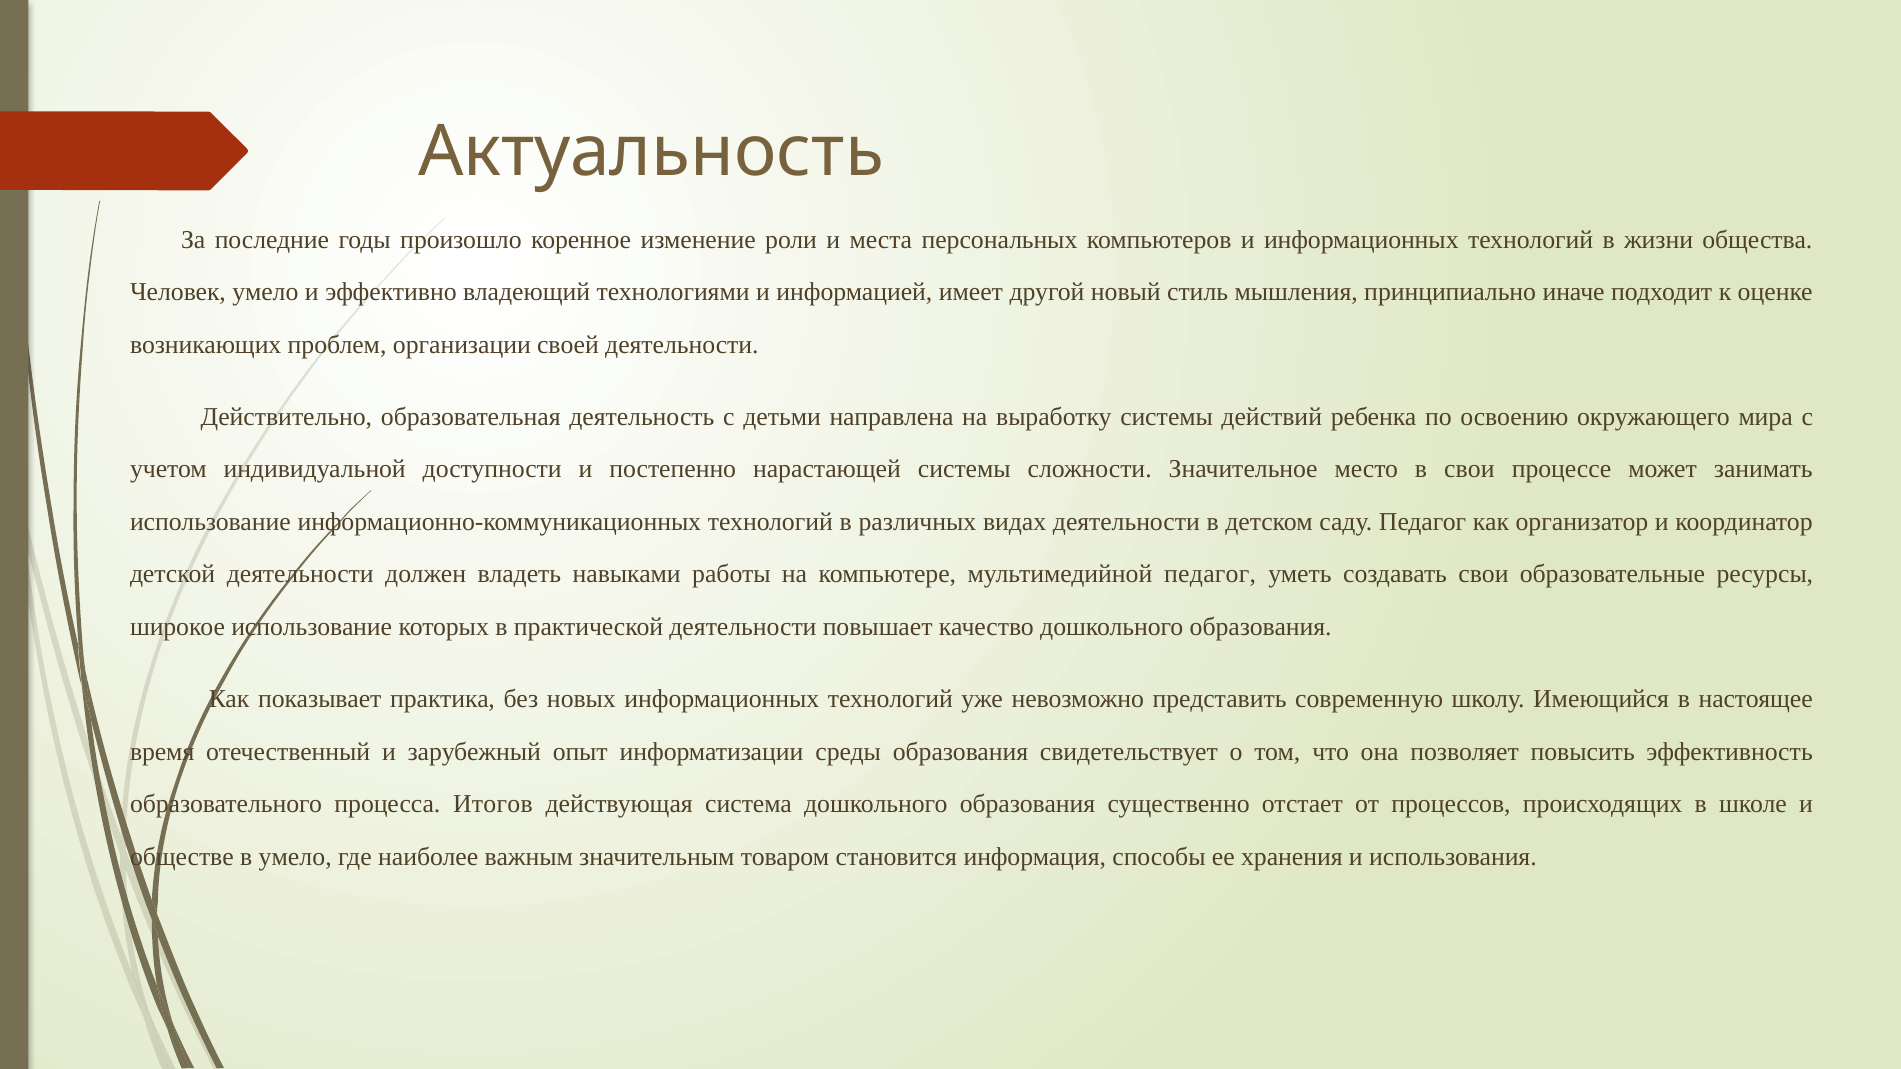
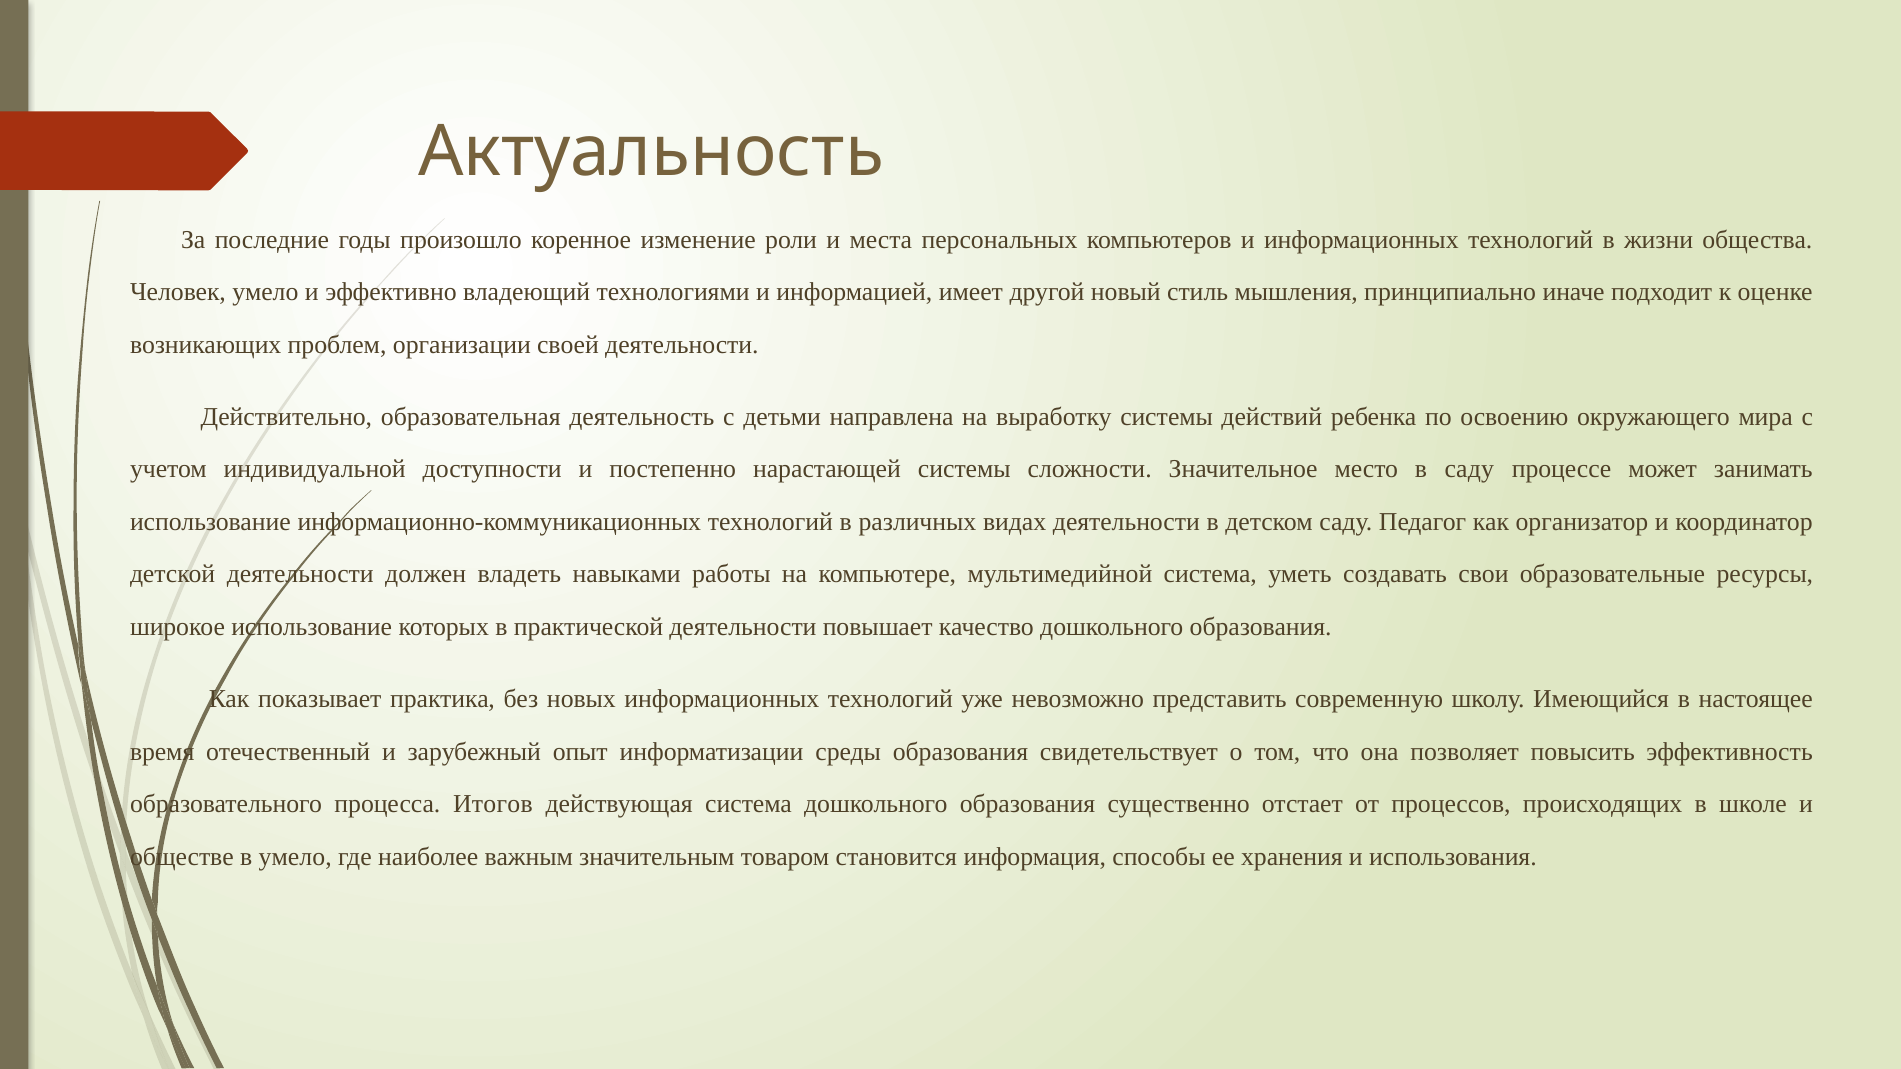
в свои: свои -> саду
мультимедийной педагог: педагог -> система
